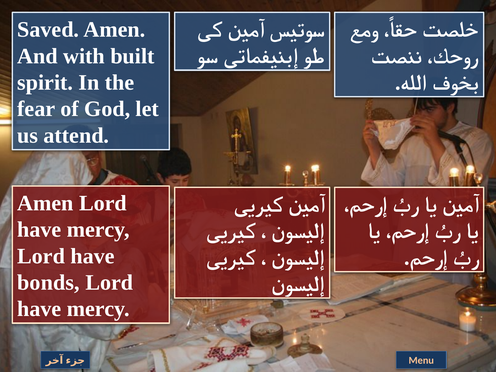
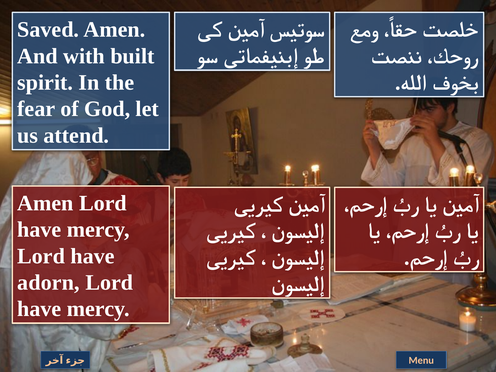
bonds: bonds -> adorn
